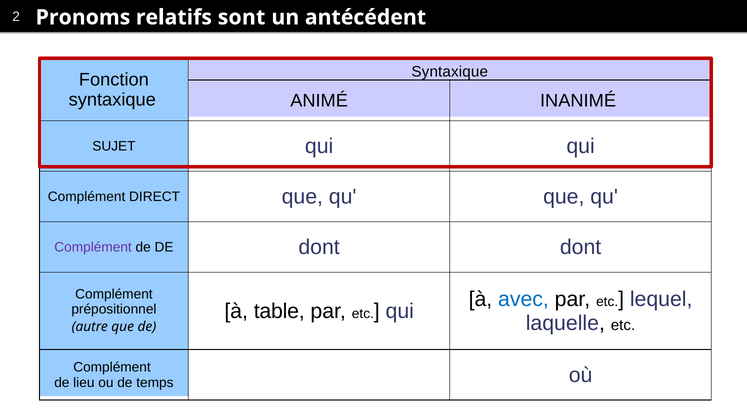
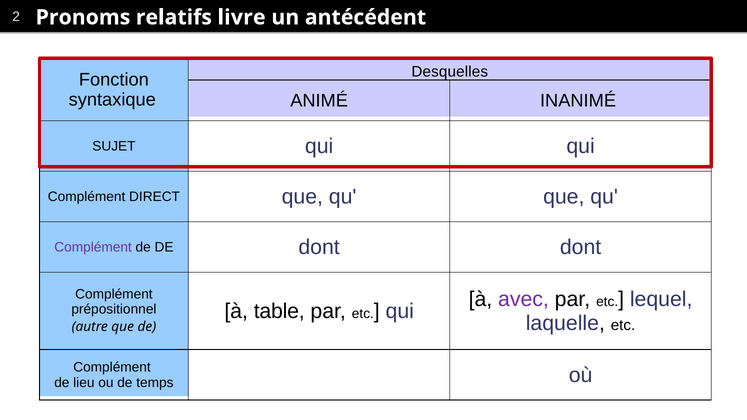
sont: sont -> livre
Syntaxique at (450, 72): Syntaxique -> Desquelles
avec colour: blue -> purple
